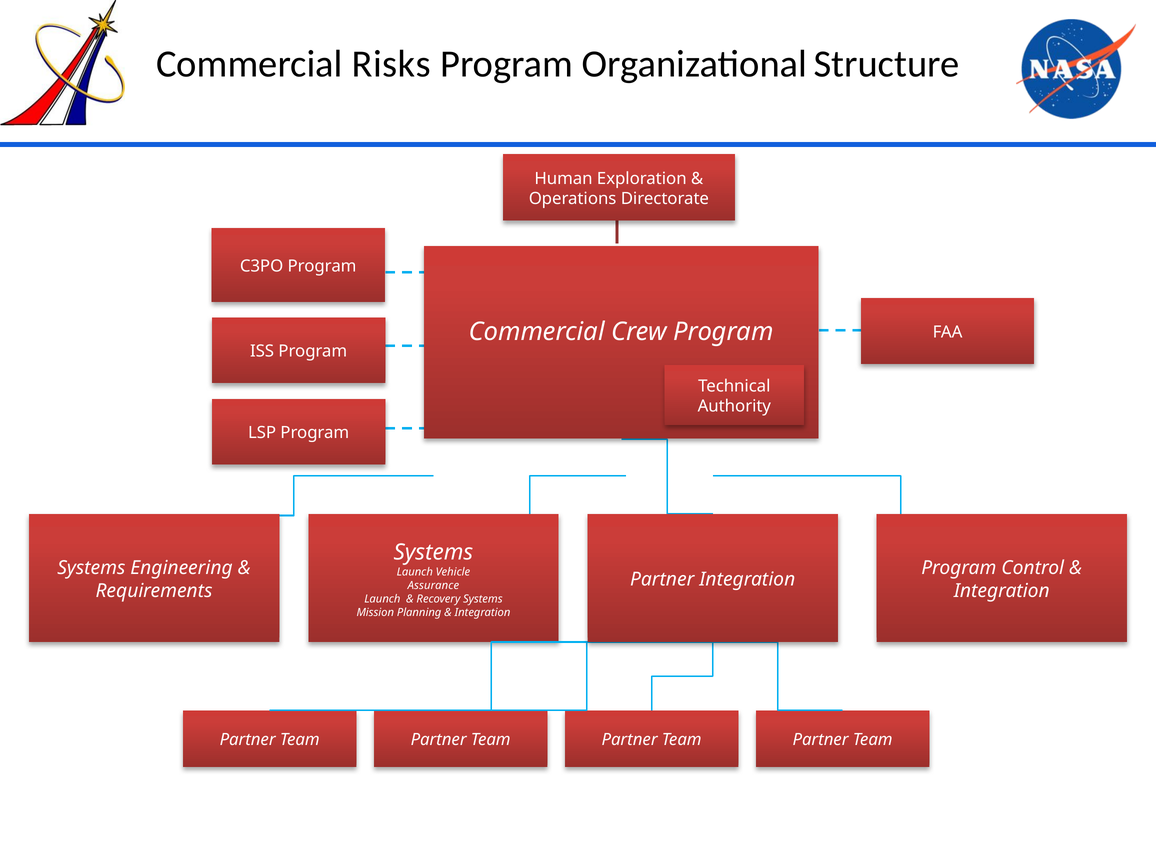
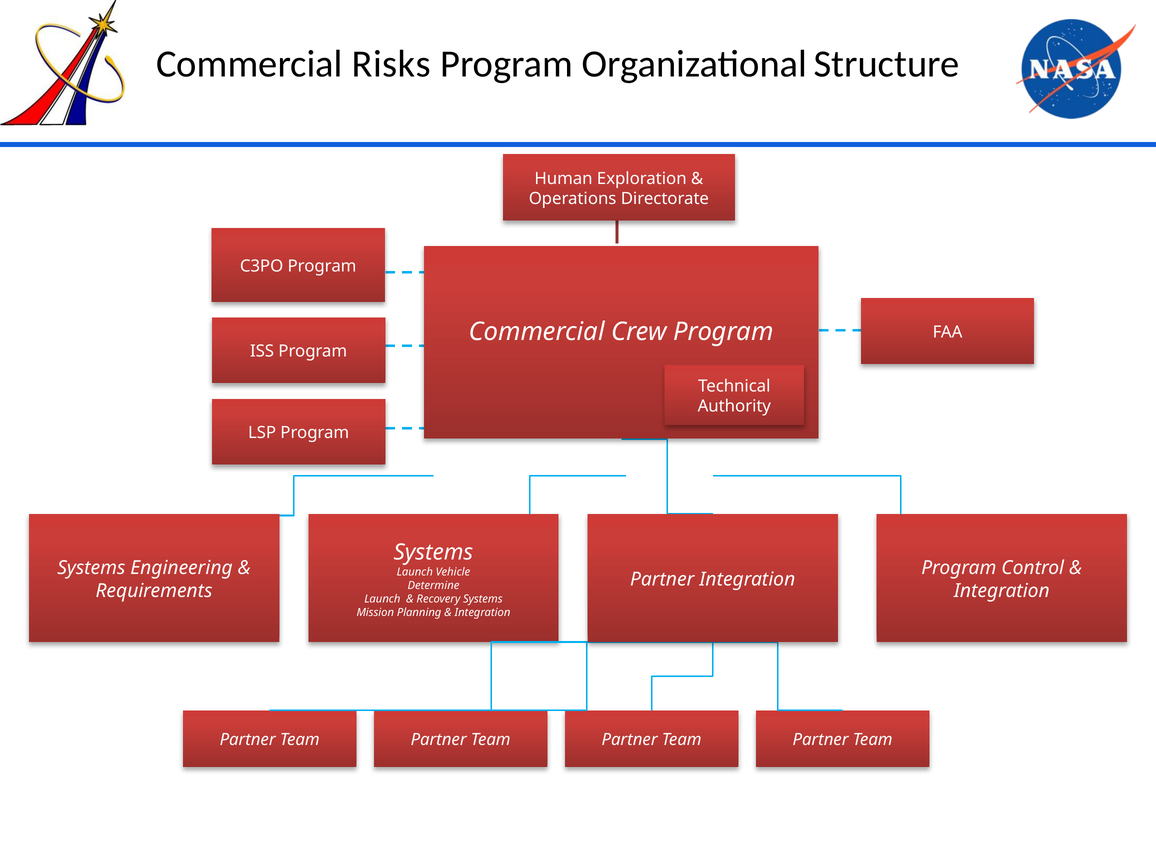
Assurance: Assurance -> Determine
